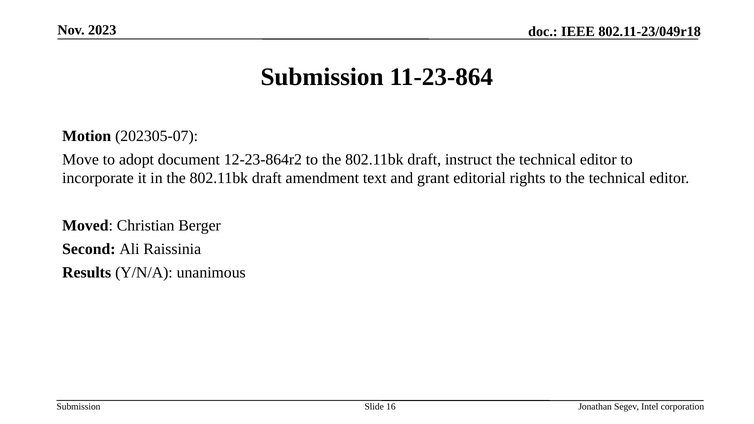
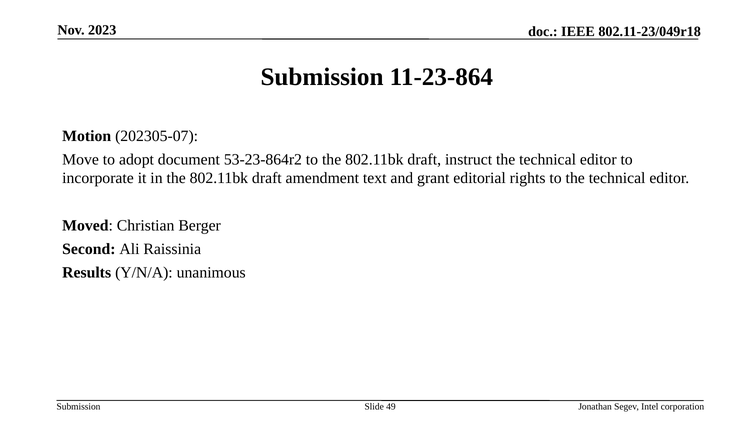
12-23-864r2: 12-23-864r2 -> 53-23-864r2
16: 16 -> 49
